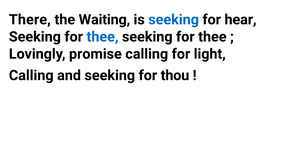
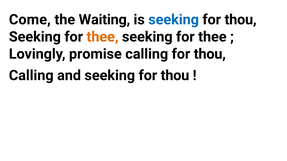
There: There -> Come
hear at (241, 20): hear -> thou
thee at (102, 37) colour: blue -> orange
calling for light: light -> thou
